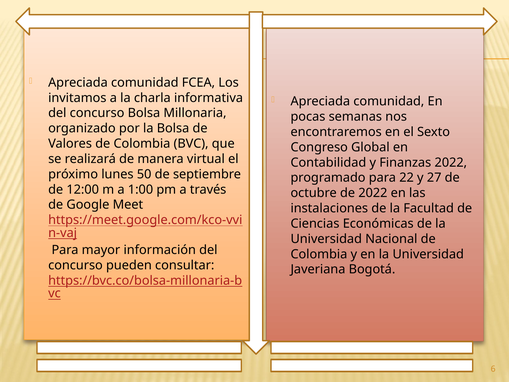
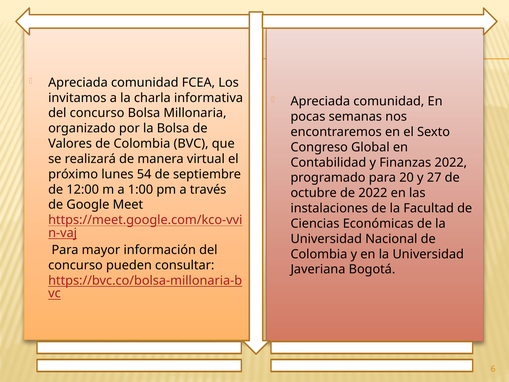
50: 50 -> 54
22: 22 -> 20
